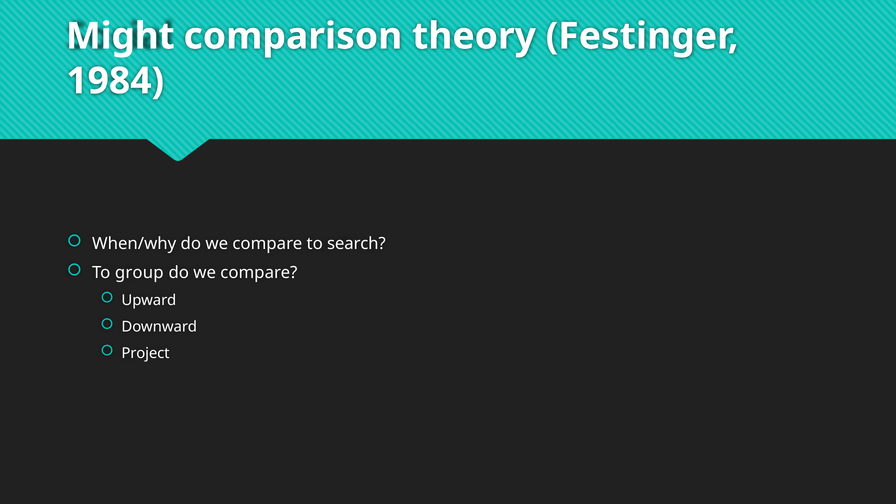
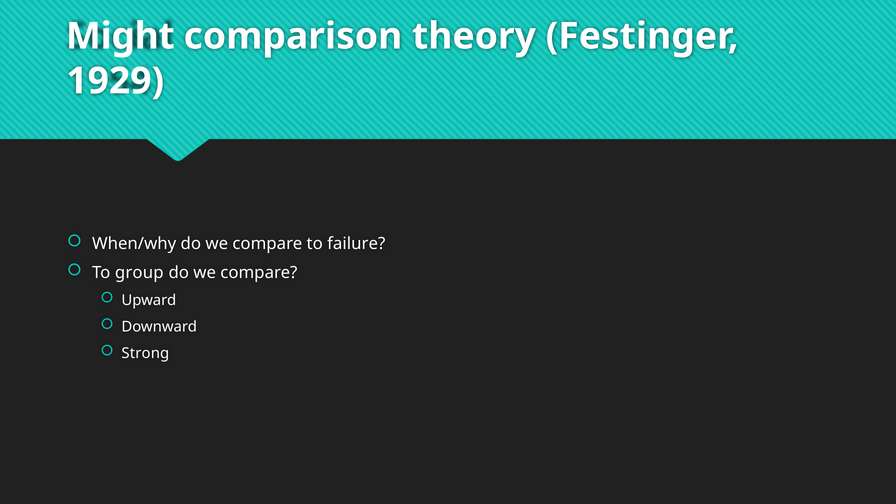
1984: 1984 -> 1929
search: search -> failure
Project: Project -> Strong
